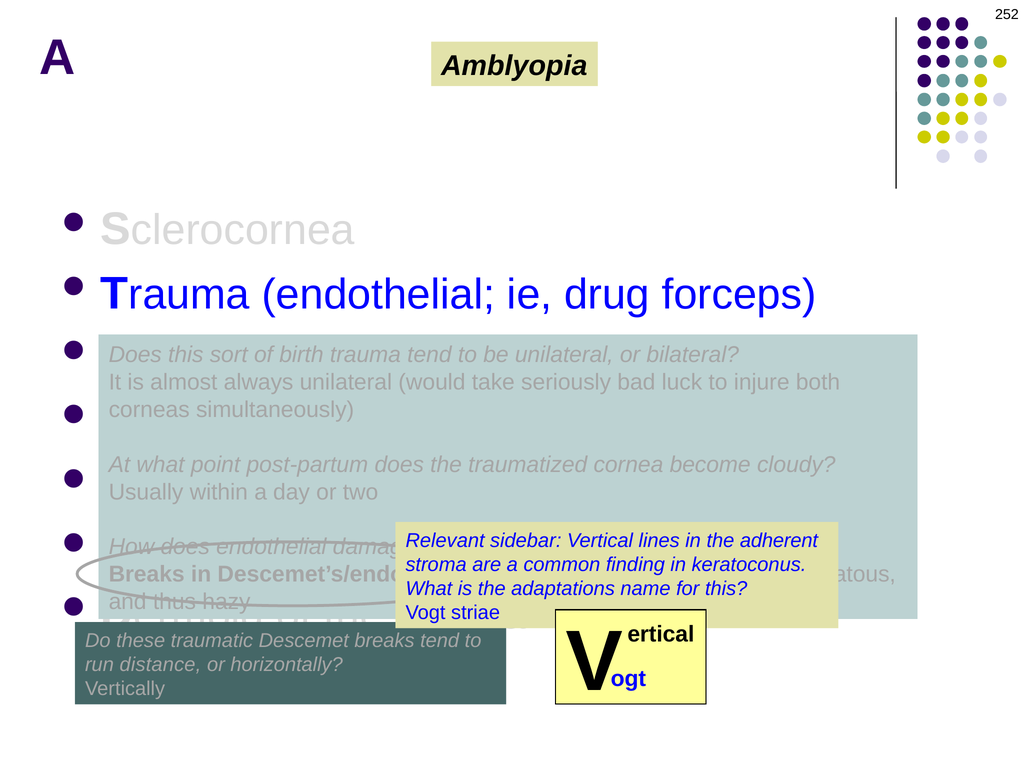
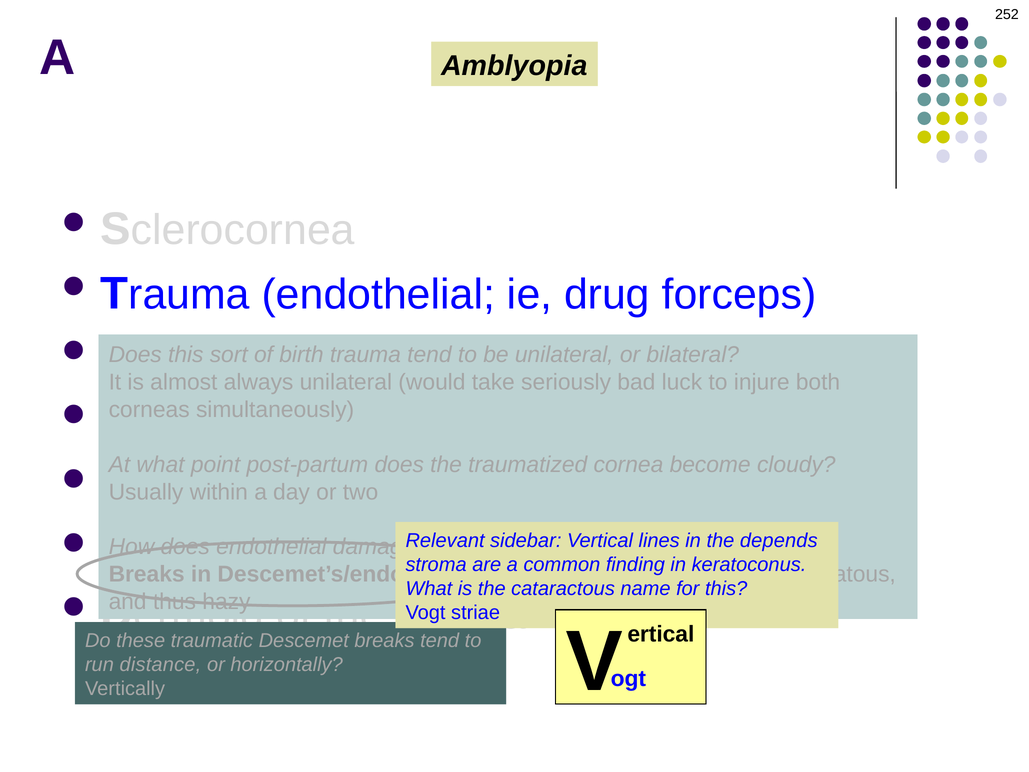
adherent: adherent -> depends
adaptations: adaptations -> cataractous
